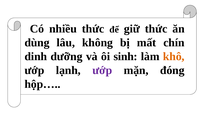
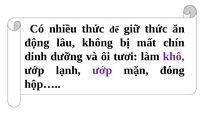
dùng: dùng -> động
sinh: sinh -> tươi
khô colour: orange -> purple
